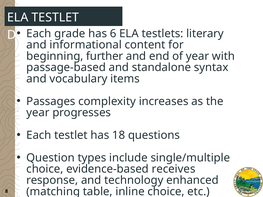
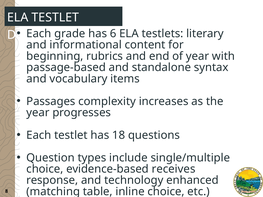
further: further -> rubrics
